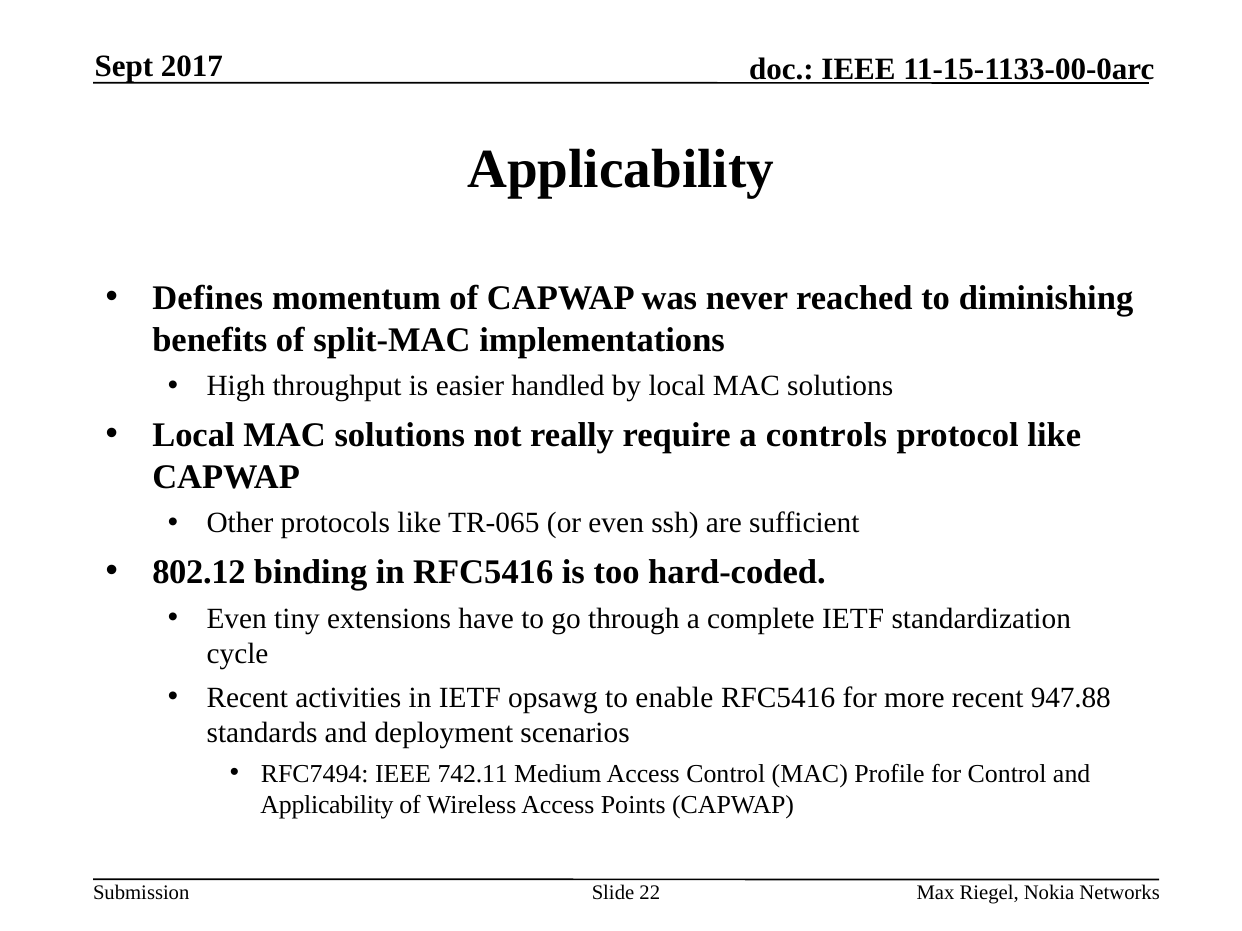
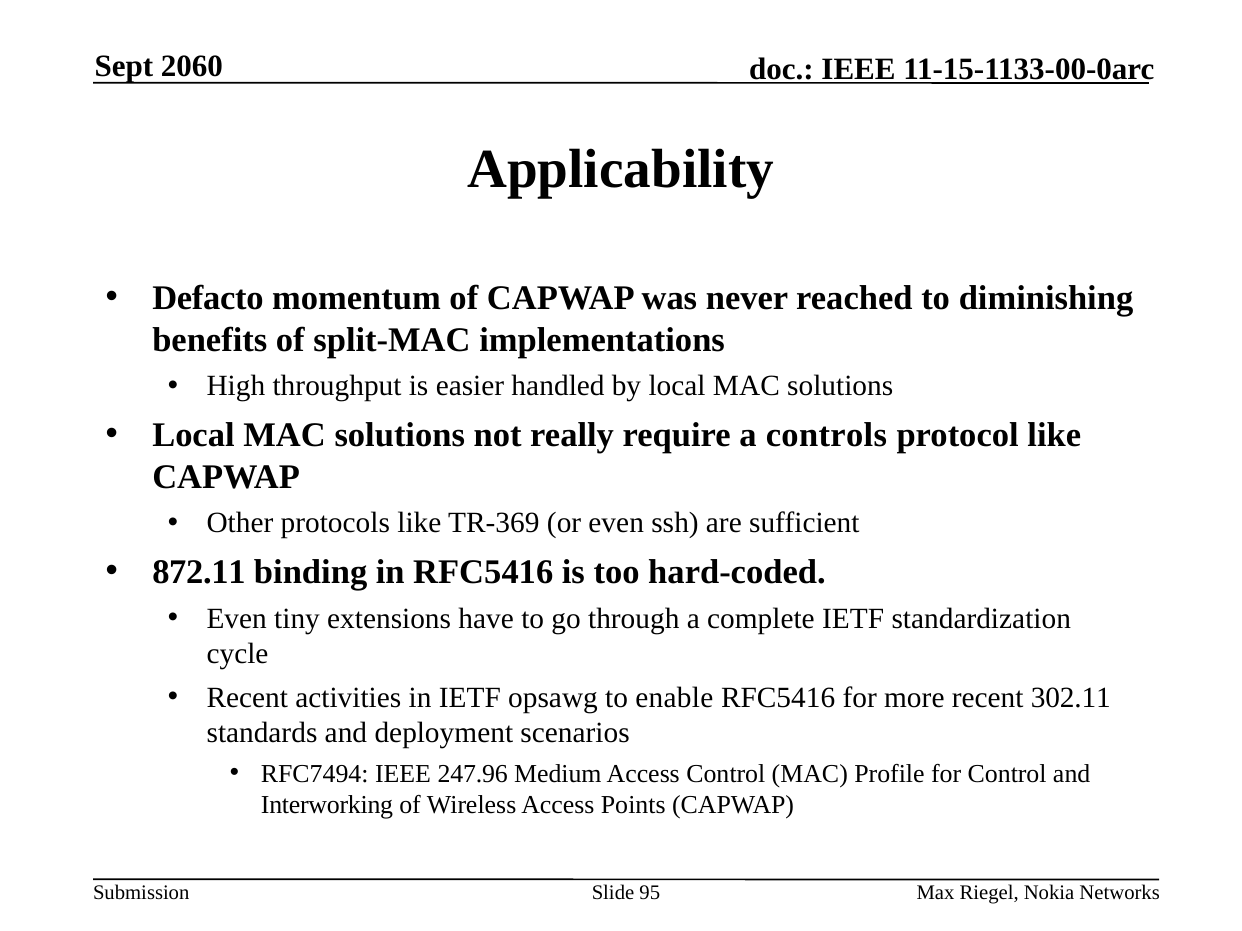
2017: 2017 -> 2060
Defines: Defines -> Defacto
TR-065: TR-065 -> TR-369
802.12: 802.12 -> 872.11
947.88: 947.88 -> 302.11
742.11: 742.11 -> 247.96
Applicability at (327, 805): Applicability -> Interworking
22: 22 -> 95
